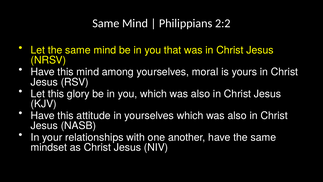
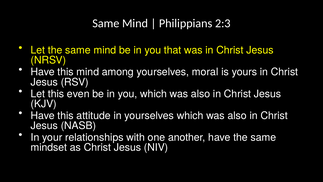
2:2: 2:2 -> 2:3
glory: glory -> even
